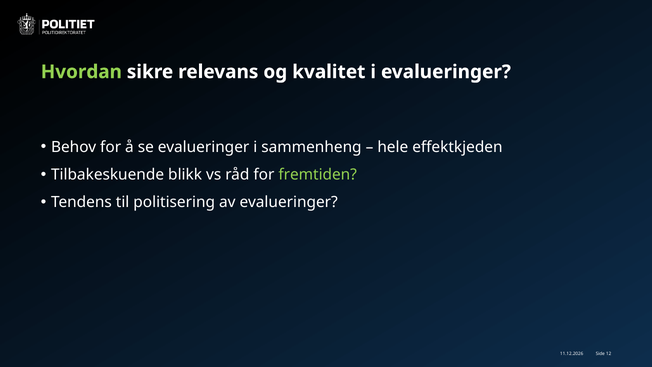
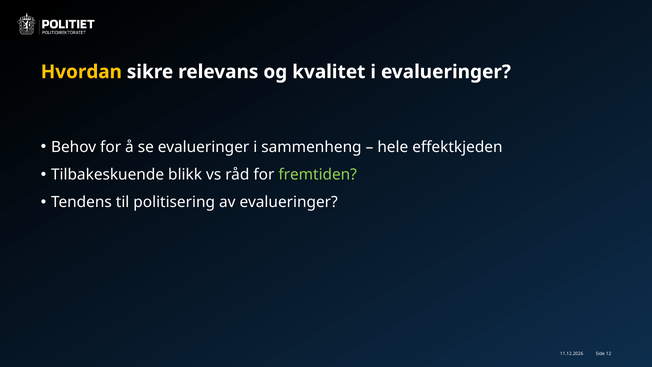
Hvordan colour: light green -> yellow
